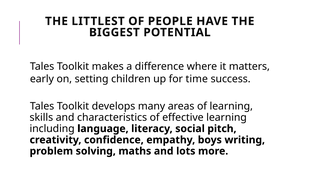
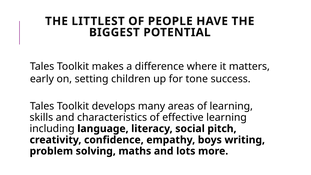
time: time -> tone
